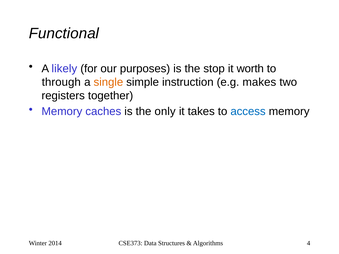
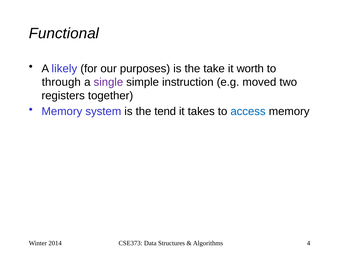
stop: stop -> take
single colour: orange -> purple
makes: makes -> moved
caches: caches -> system
only: only -> tend
